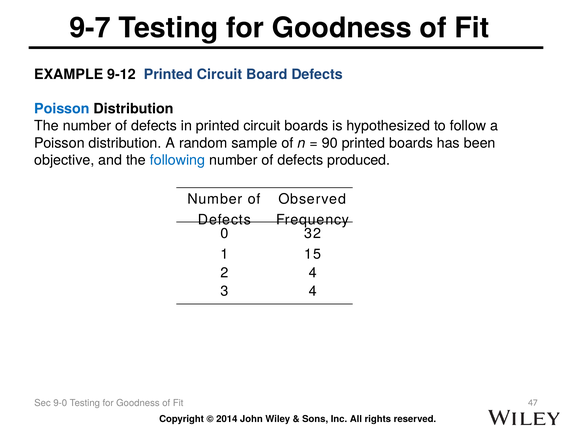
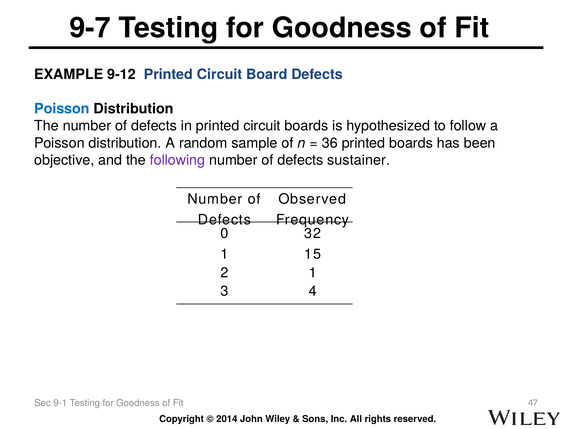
90: 90 -> 36
following colour: blue -> purple
produced: produced -> sustainer
2 4: 4 -> 1
9-0: 9-0 -> 9-1
